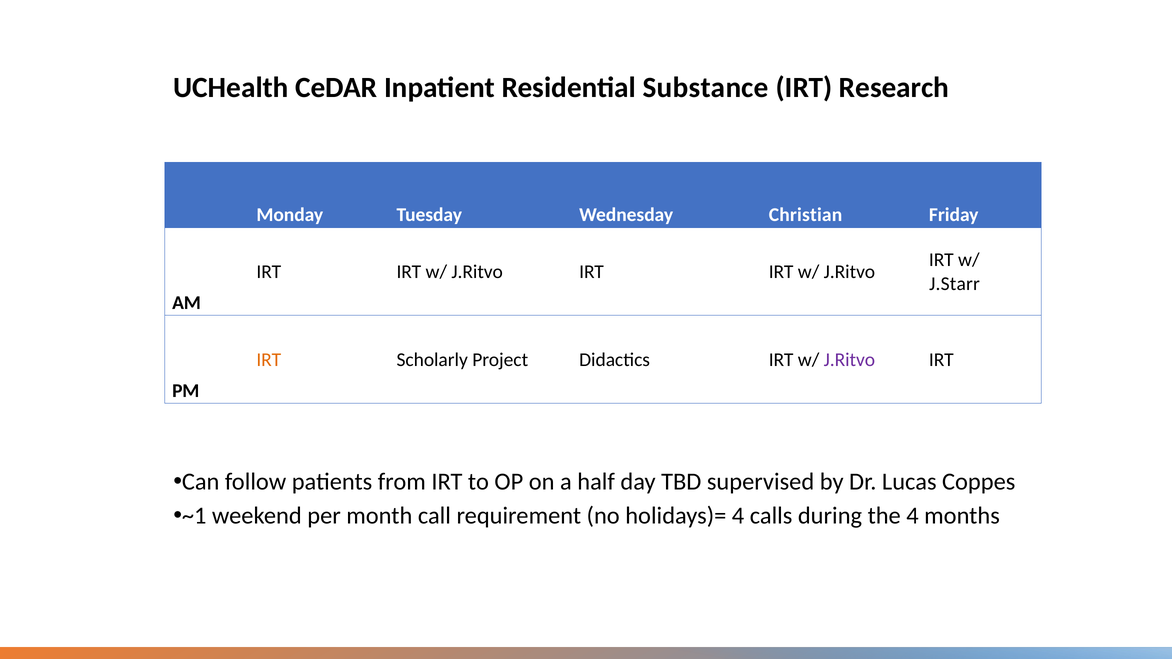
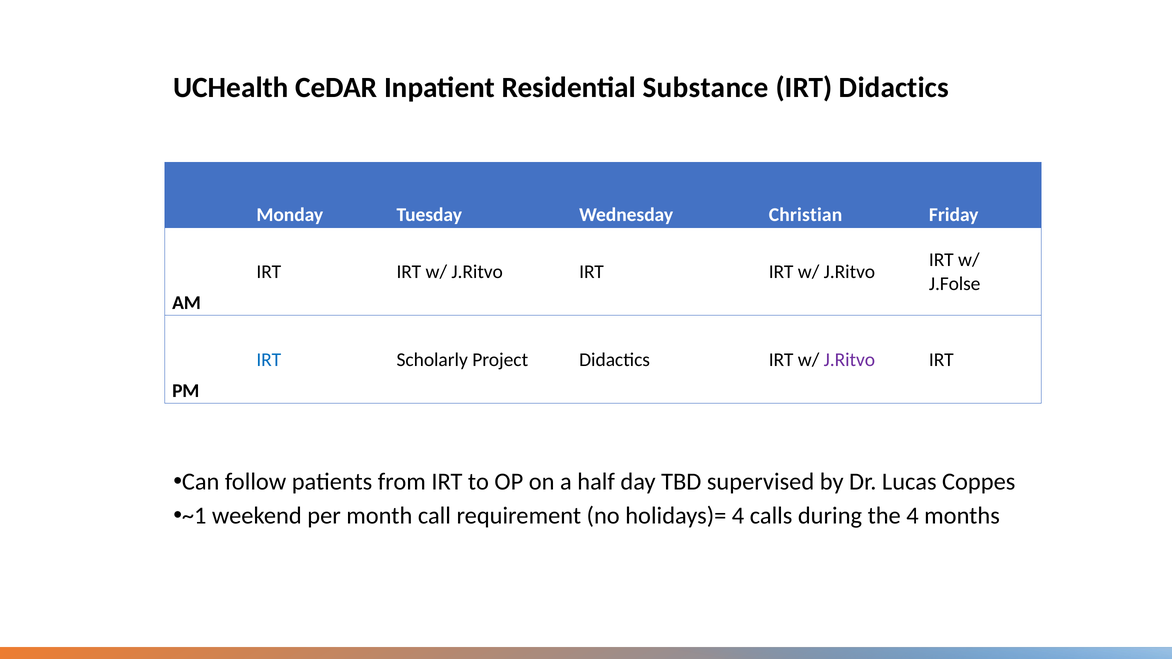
IRT Research: Research -> Didactics
J.Starr: J.Starr -> J.Folse
IRT at (269, 360) colour: orange -> blue
